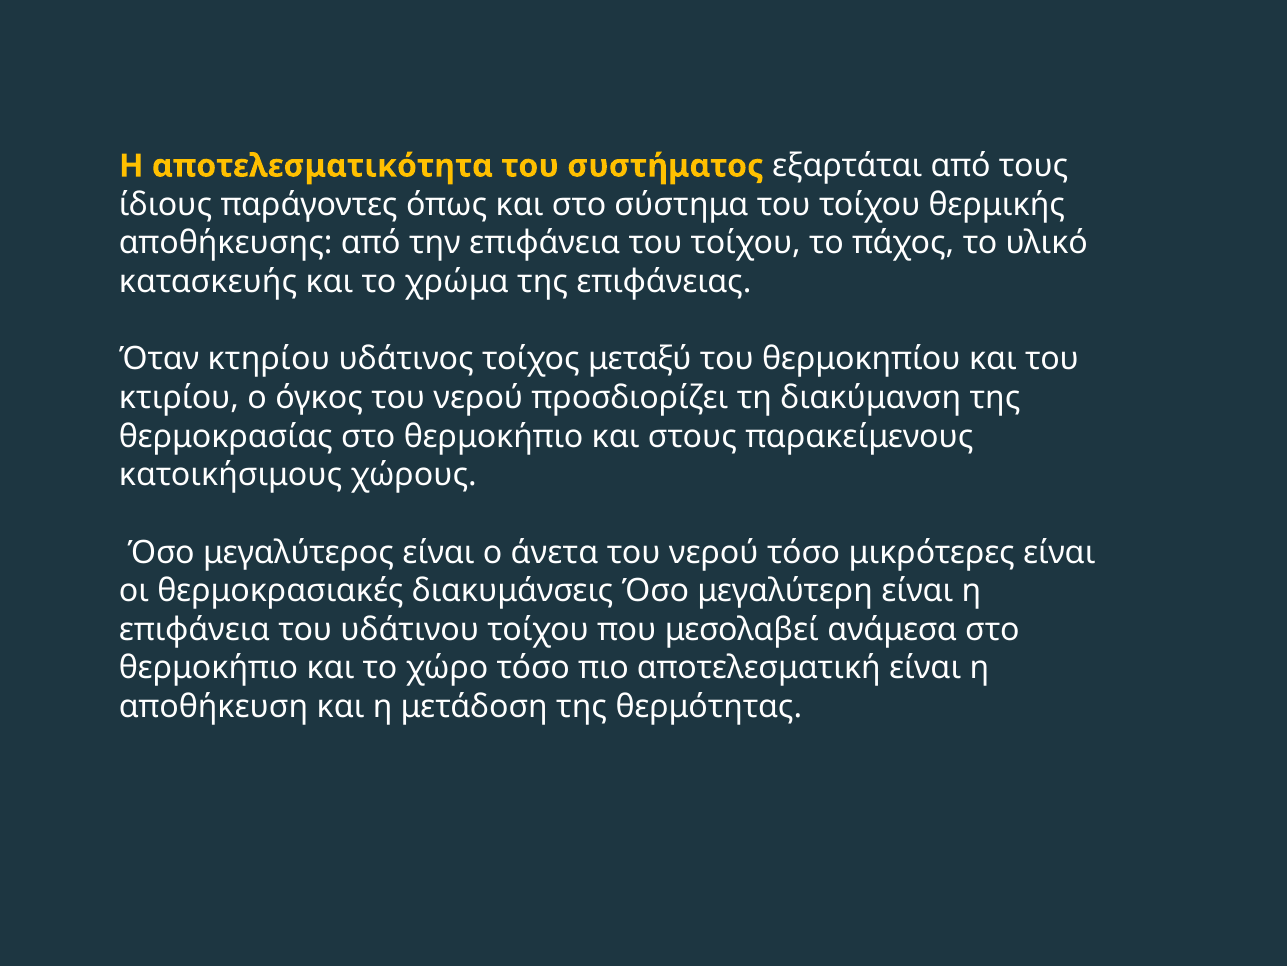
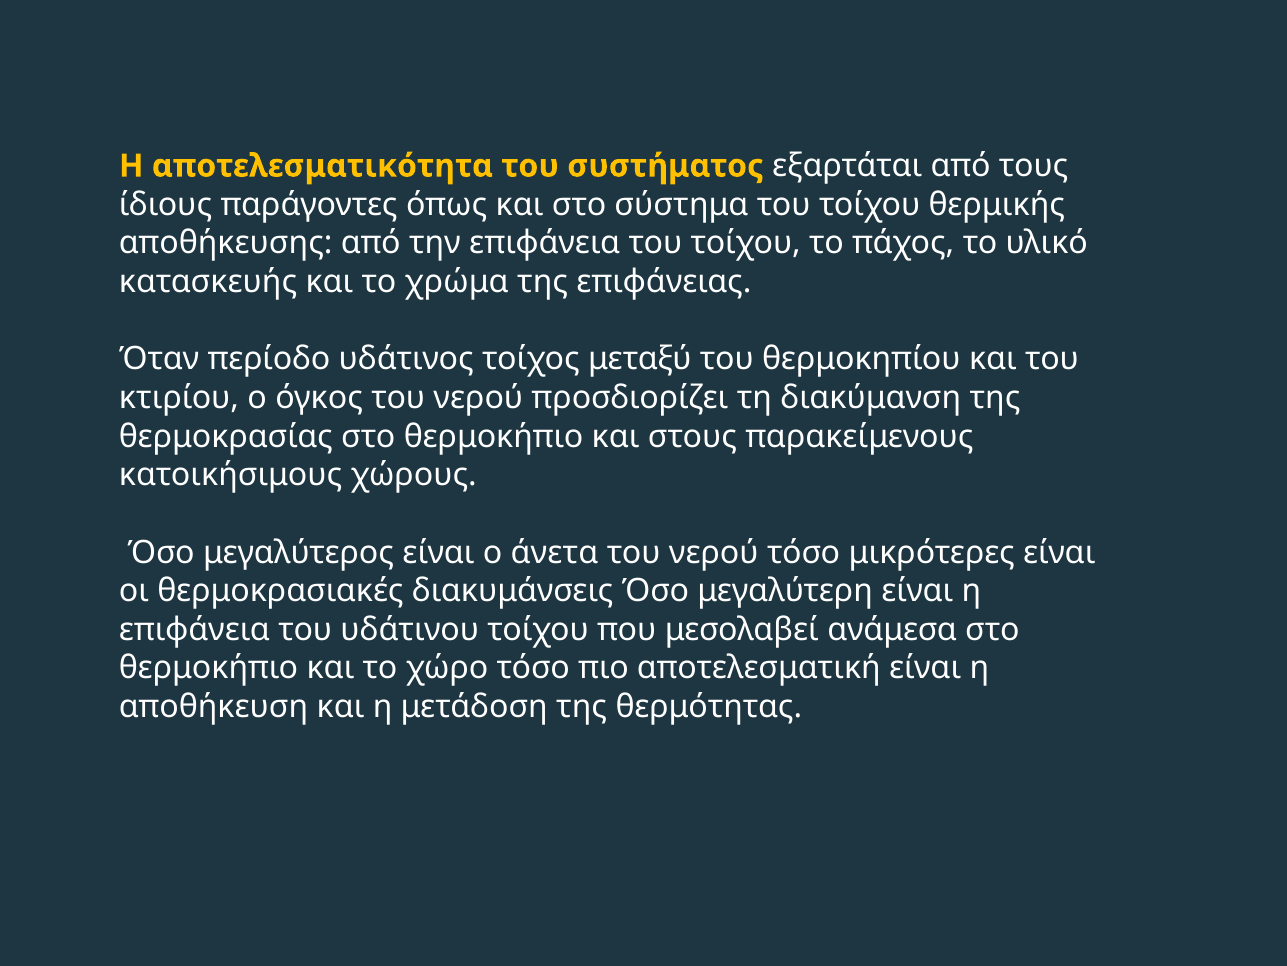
κτηρίου: κτηρίου -> περίοδο
